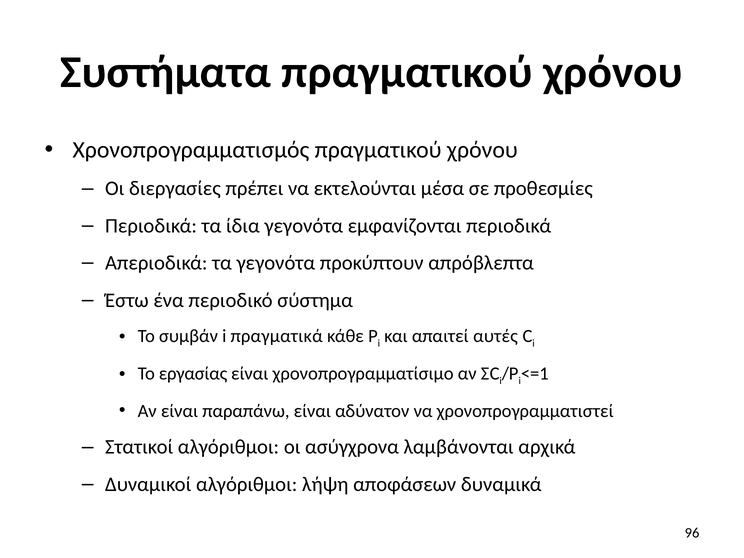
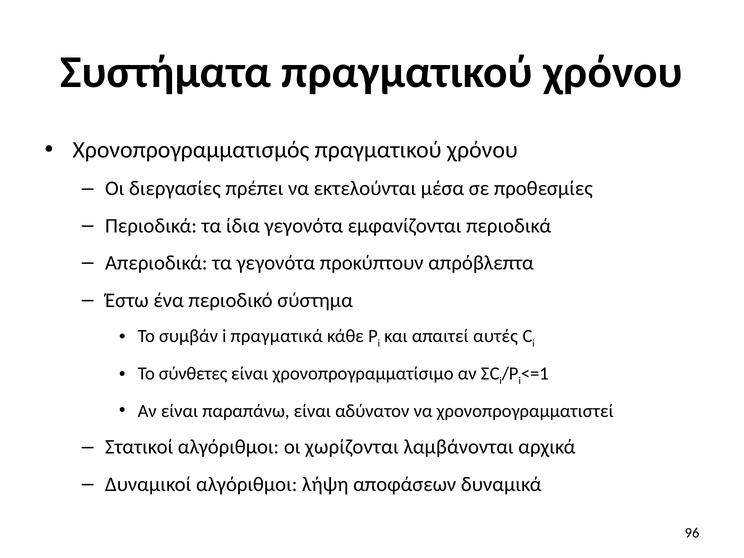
εργασίας: εργασίας -> σύνθετες
ασύγχρονα: ασύγχρονα -> χωρίζονται
